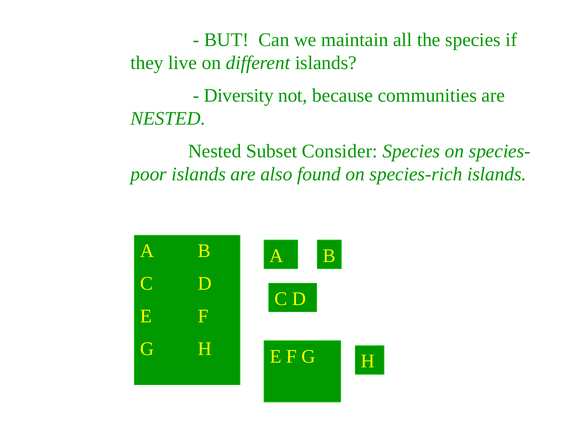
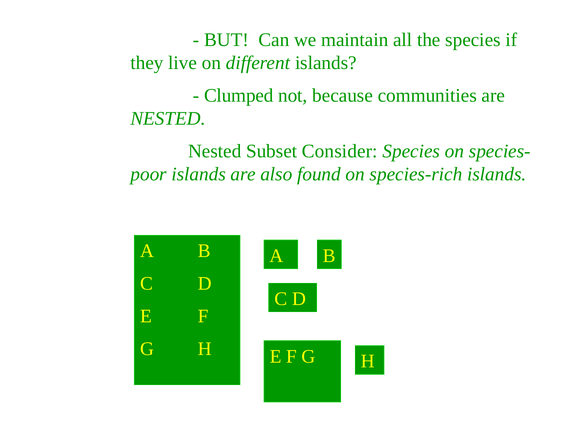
Diversity: Diversity -> Clumped
